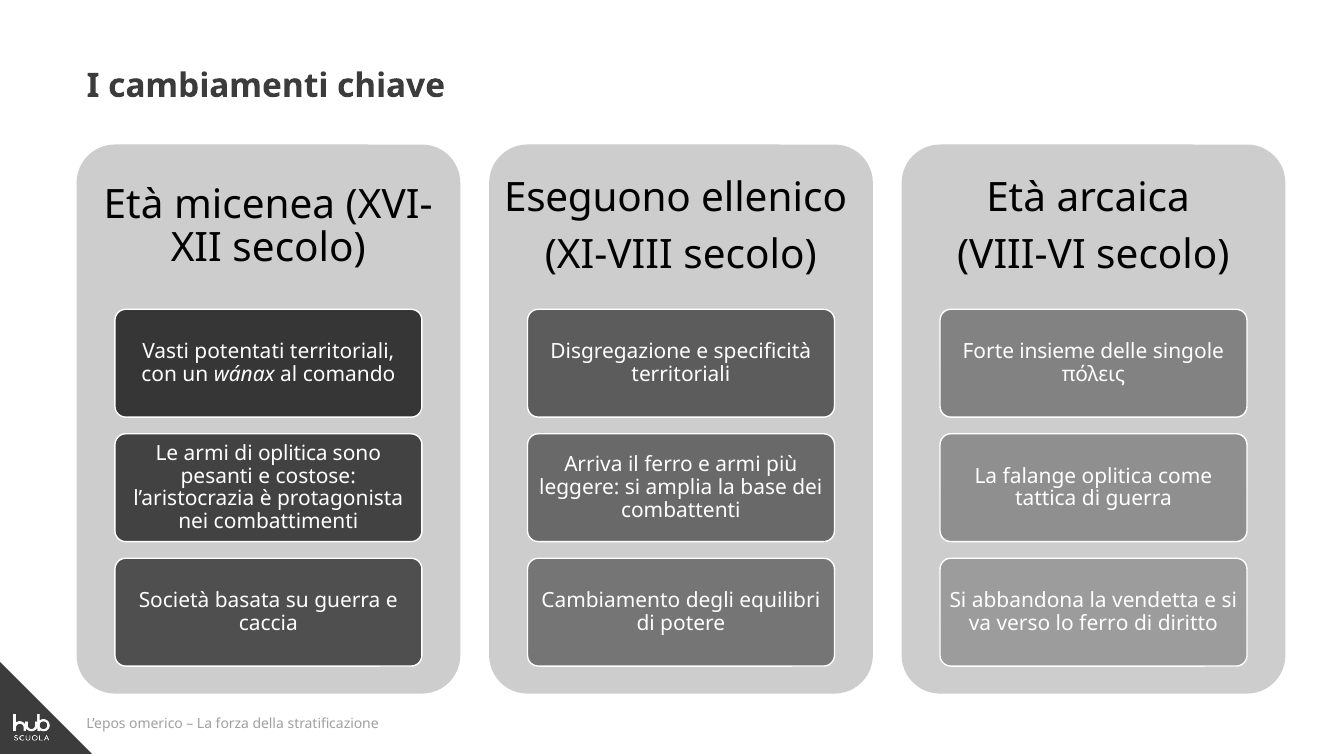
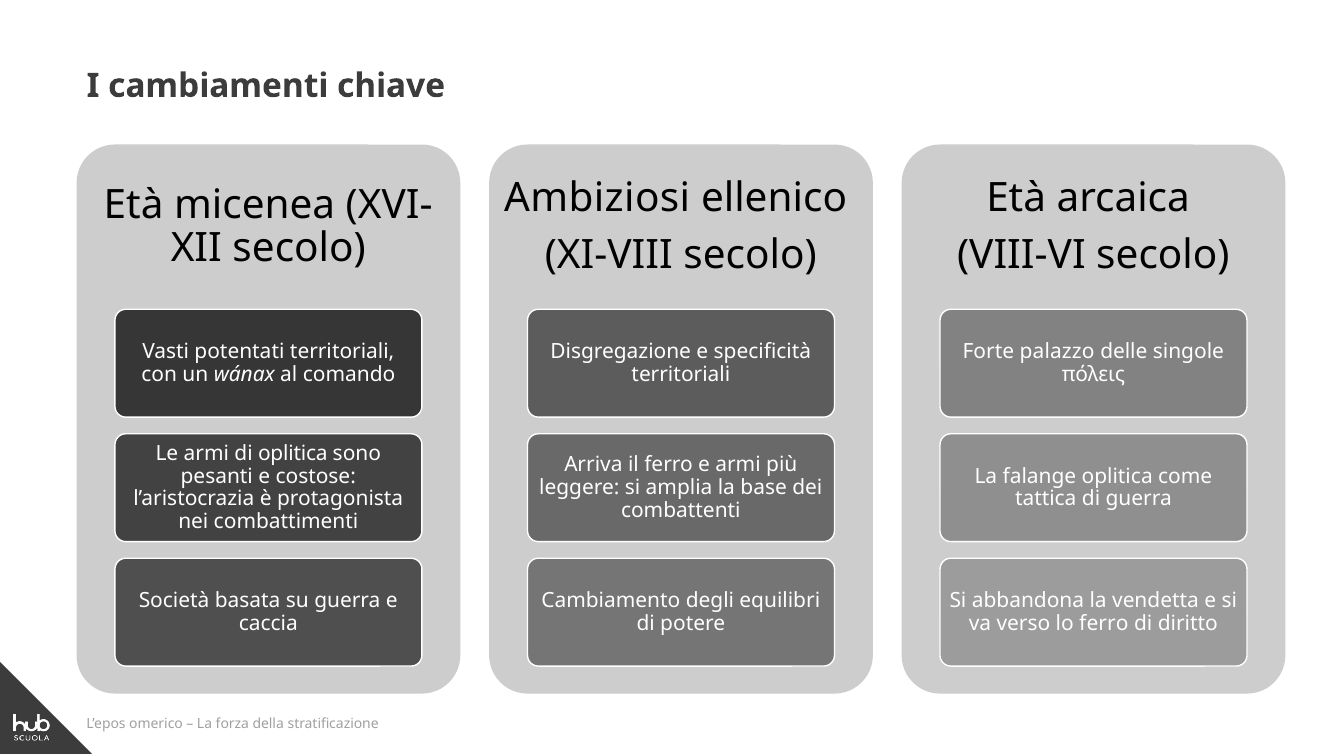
Eseguono: Eseguono -> Ambiziosi
insieme: insieme -> palazzo
